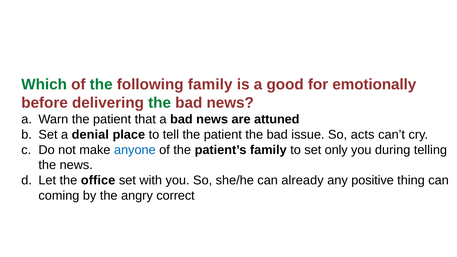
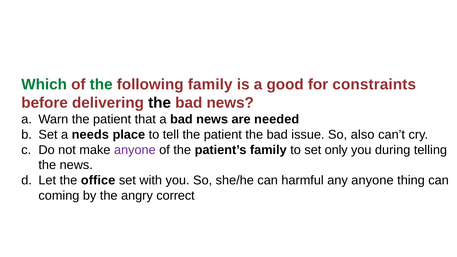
emotionally: emotionally -> constraints
the at (160, 103) colour: green -> black
attuned: attuned -> needed
denial: denial -> needs
acts: acts -> also
anyone at (135, 150) colour: blue -> purple
already: already -> harmful
any positive: positive -> anyone
